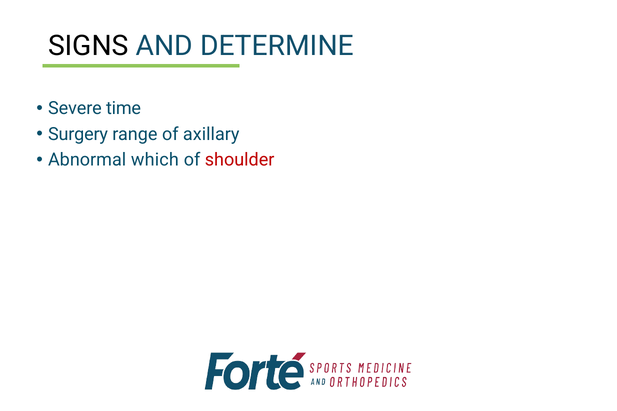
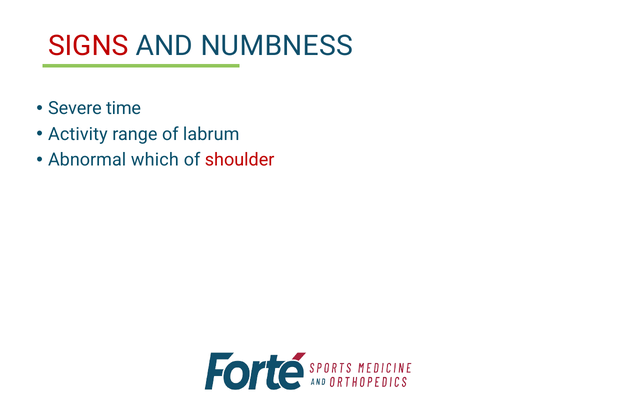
SIGNS colour: black -> red
DETERMINE: DETERMINE -> NUMBNESS
Surgery: Surgery -> Activity
axillary: axillary -> labrum
